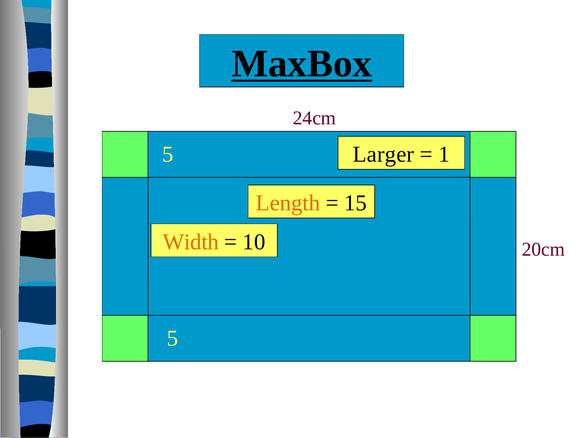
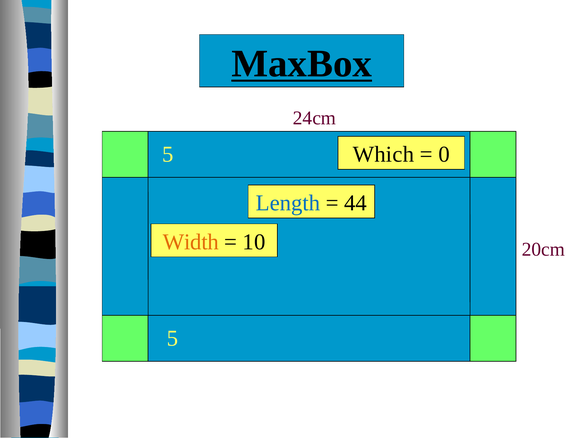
Larger: Larger -> Which
1: 1 -> 0
Length colour: orange -> blue
15: 15 -> 44
